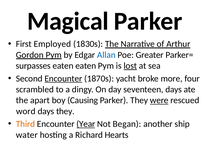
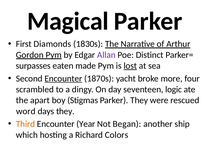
Employed: Employed -> Diamonds
Allan colour: blue -> purple
Greater: Greater -> Distinct
eaten eaten: eaten -> made
seventeen days: days -> logic
Causing: Causing -> Stigmas
were underline: present -> none
Year underline: present -> none
water: water -> which
Hearts: Hearts -> Colors
